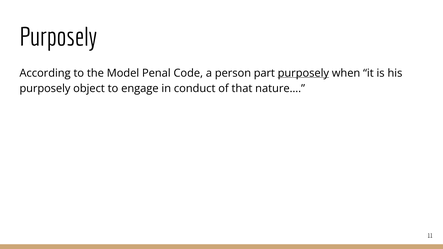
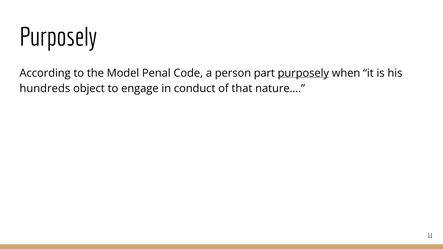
purposely at (45, 88): purposely -> hundreds
